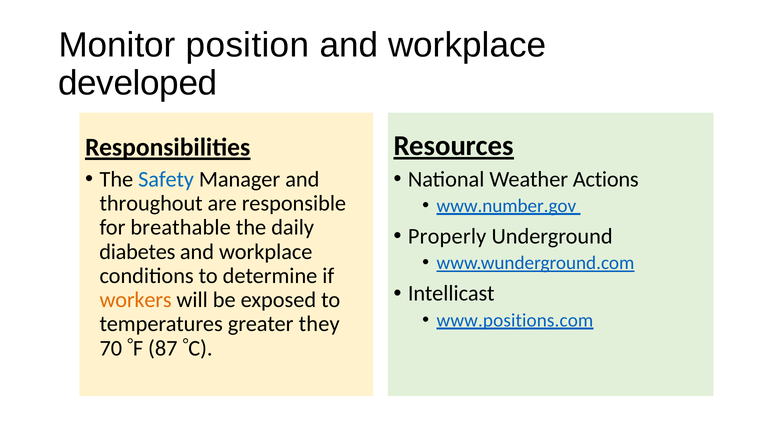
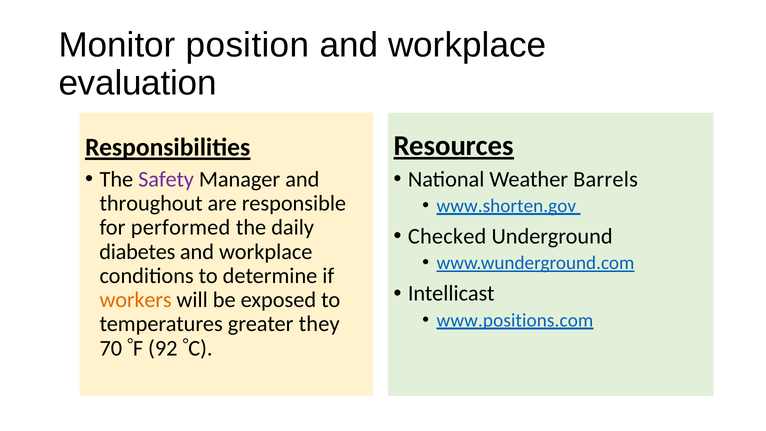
developed: developed -> evaluation
Safety colour: blue -> purple
Actions: Actions -> Barrels
www.number.gov: www.number.gov -> www.shorten.gov
breathable: breathable -> performed
Properly: Properly -> Checked
87: 87 -> 92
